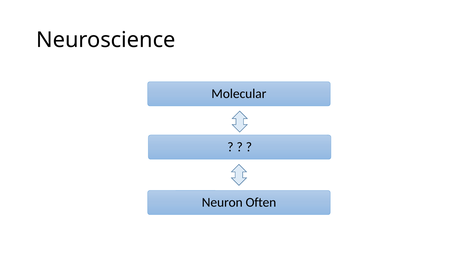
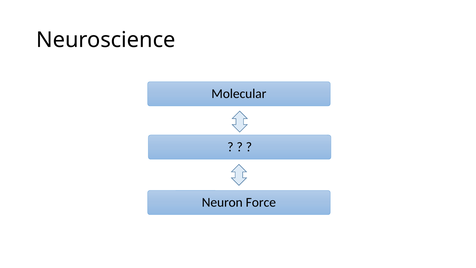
Often: Often -> Force
